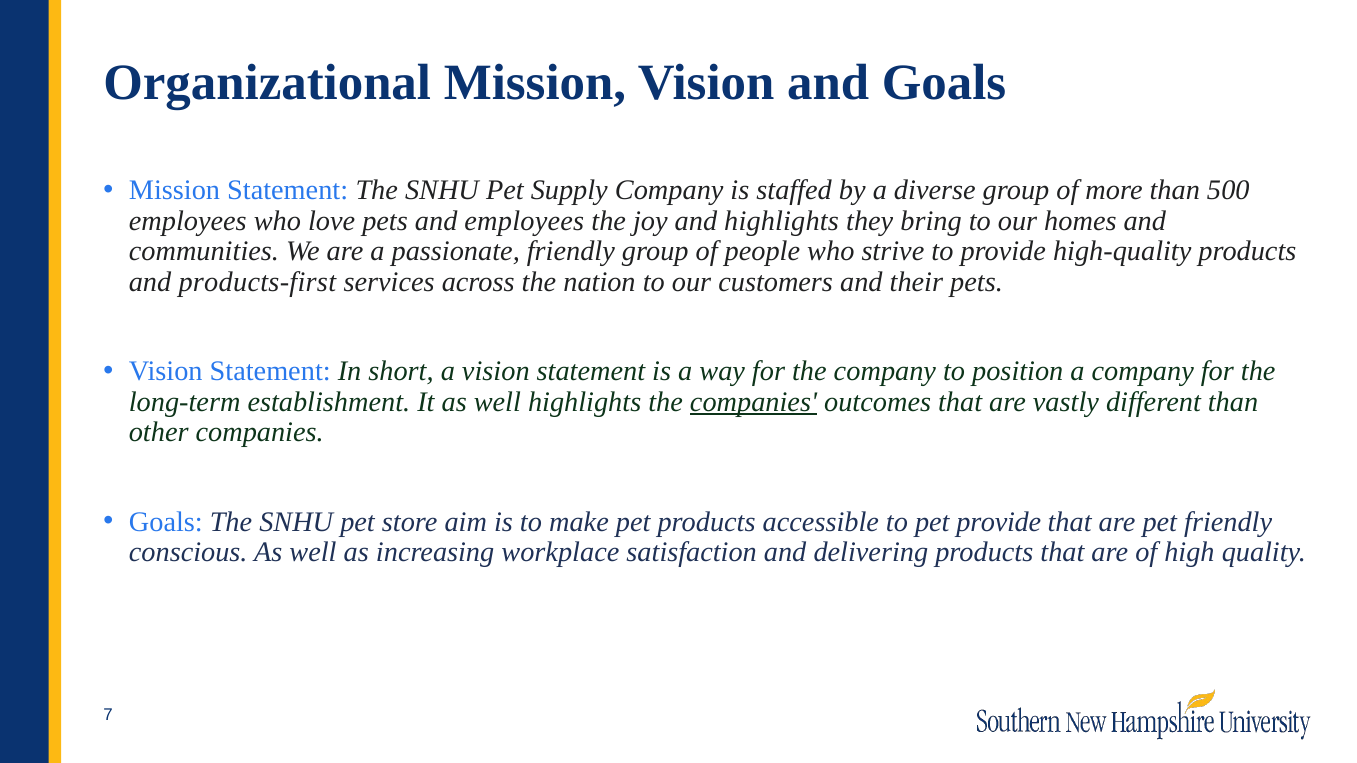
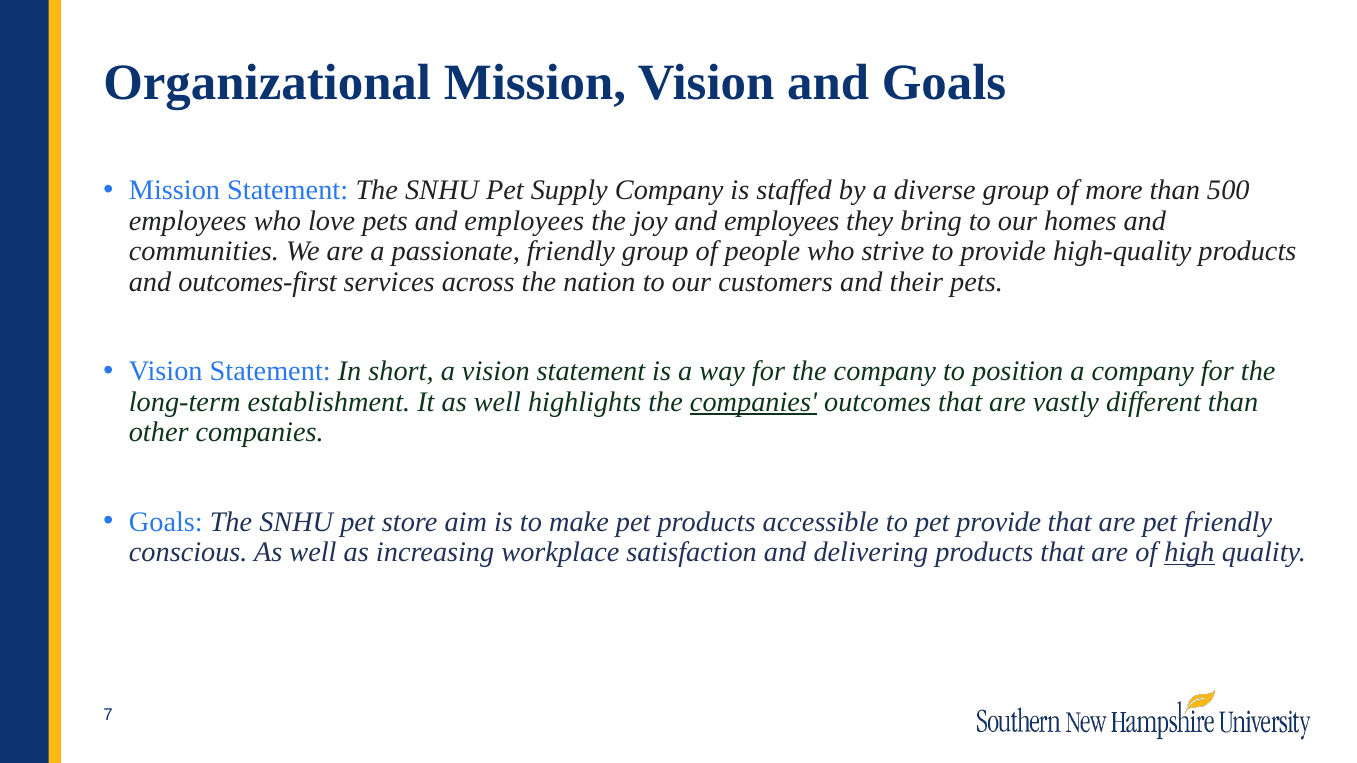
joy and highlights: highlights -> employees
products-first: products-first -> outcomes-first
high underline: none -> present
